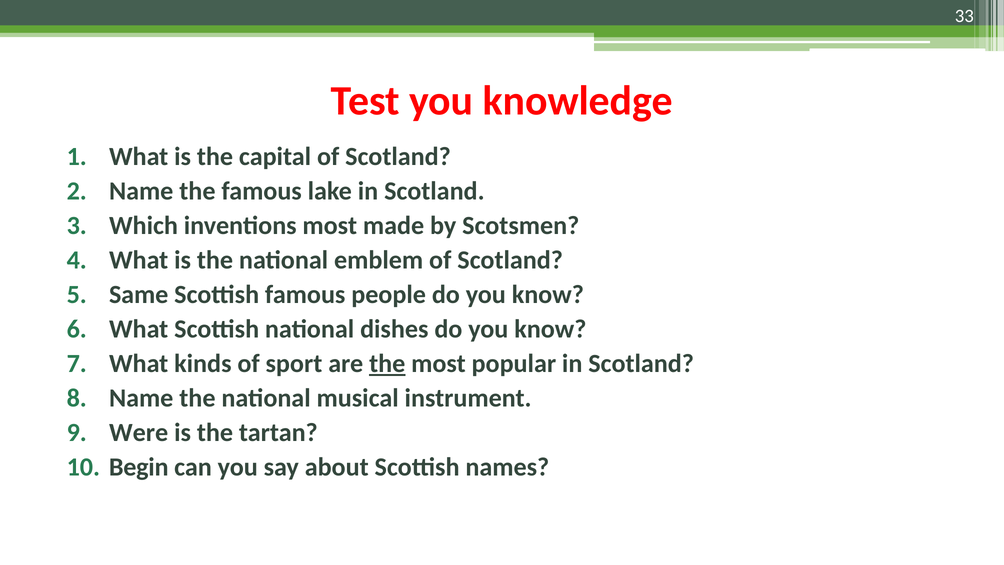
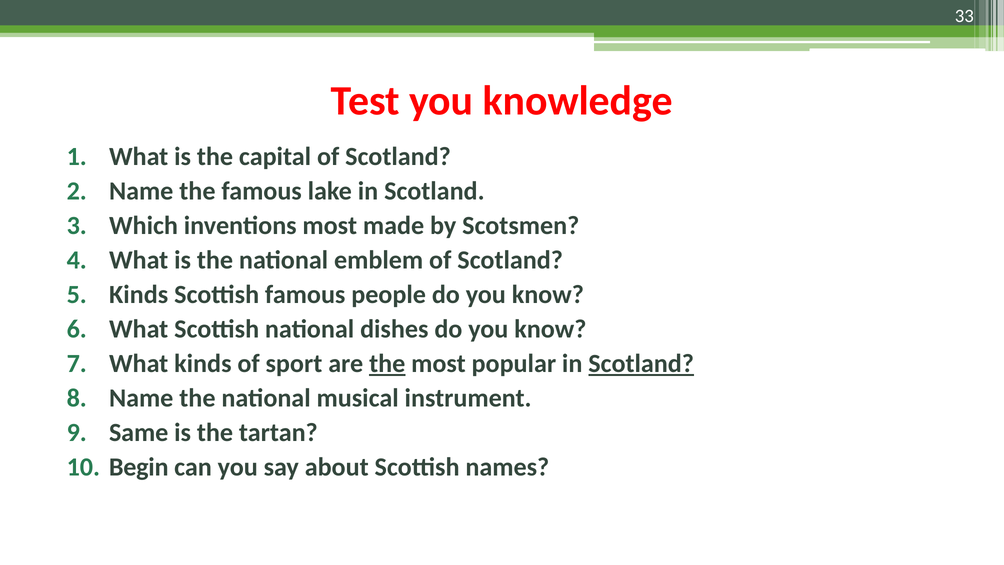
Same at (139, 295): Same -> Kinds
Scotland at (641, 364) underline: none -> present
Were: Were -> Same
